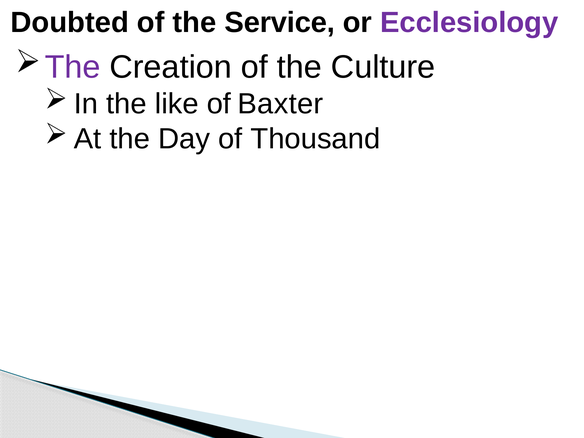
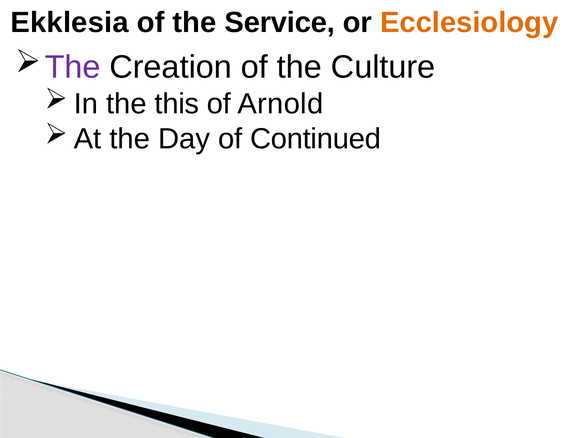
Doubted: Doubted -> Ekklesia
Ecclesiology colour: purple -> orange
like: like -> this
Baxter: Baxter -> Arnold
Thousand: Thousand -> Continued
